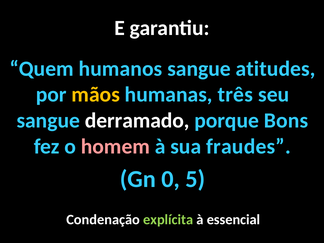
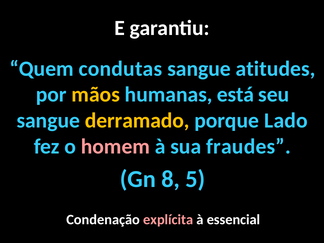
humanos: humanos -> condutas
três: três -> está
derramado colour: white -> yellow
Bons: Bons -> Lado
0: 0 -> 8
explícita colour: light green -> pink
